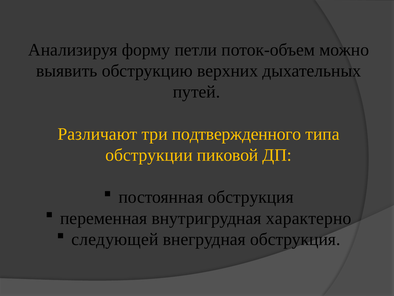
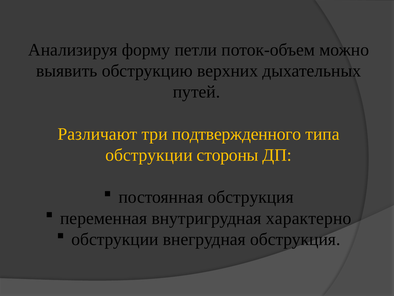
пиковой: пиковой -> стороны
следующей at (115, 239): следующей -> обструкции
